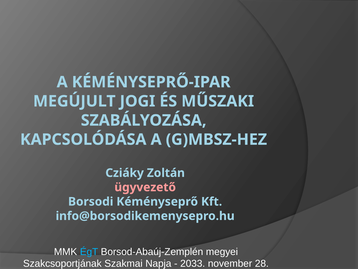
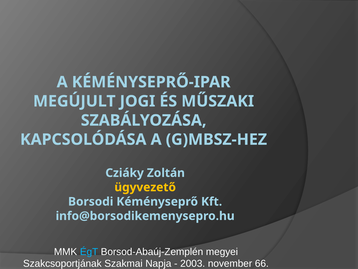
ügyvezető colour: pink -> yellow
2033: 2033 -> 2003
28: 28 -> 66
